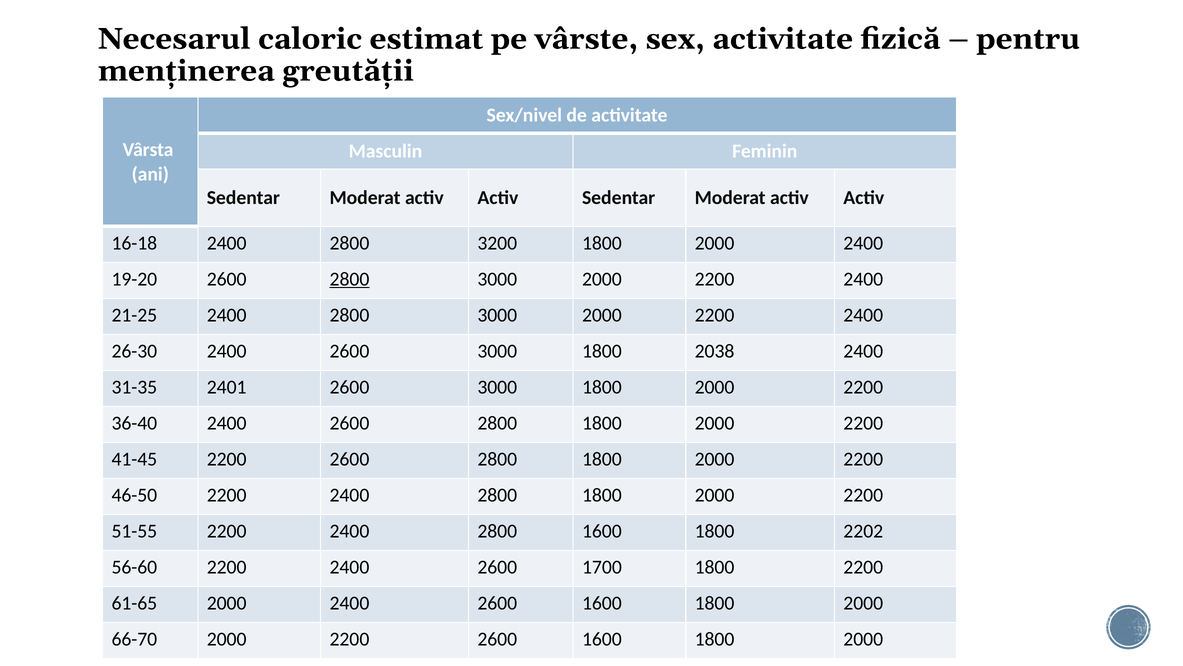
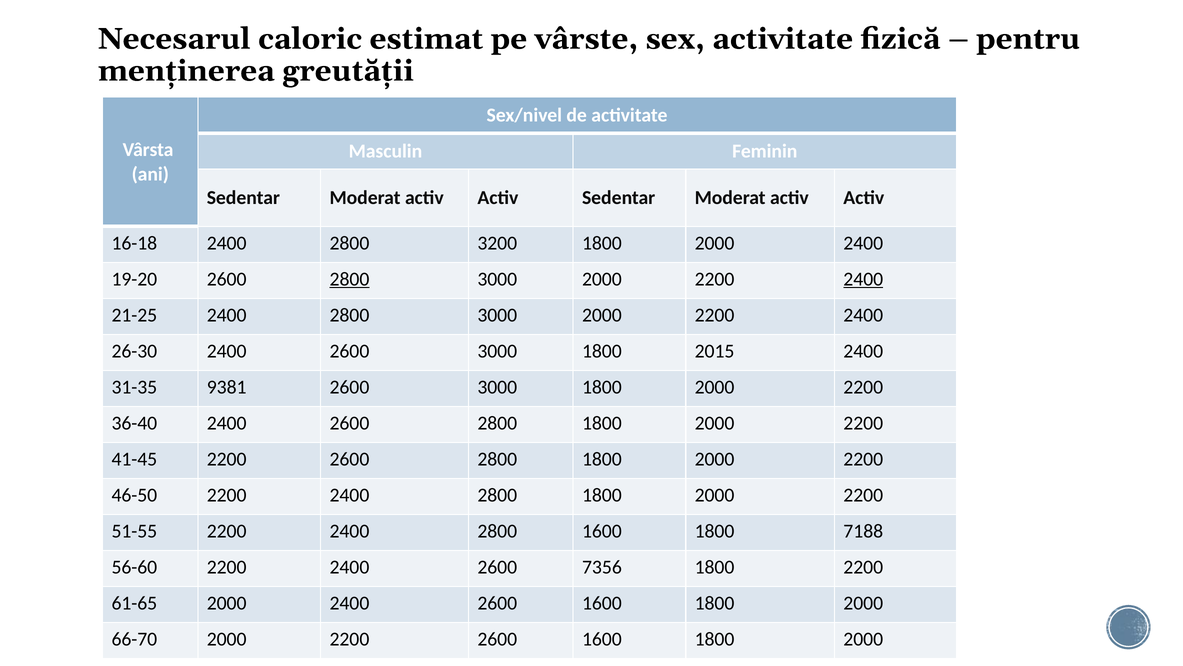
2400 at (863, 279) underline: none -> present
2038: 2038 -> 2015
2401: 2401 -> 9381
2202: 2202 -> 7188
1700: 1700 -> 7356
